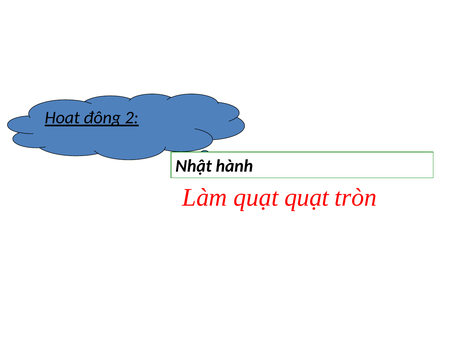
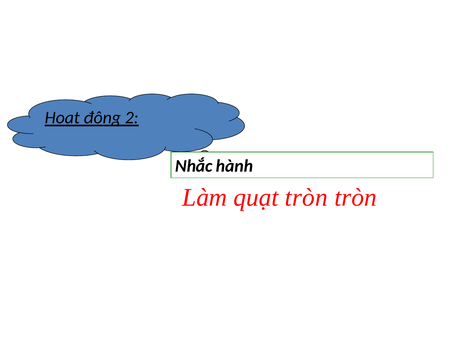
Nhật: Nhật -> Nhắc
quạt quạt: quạt -> tròn
